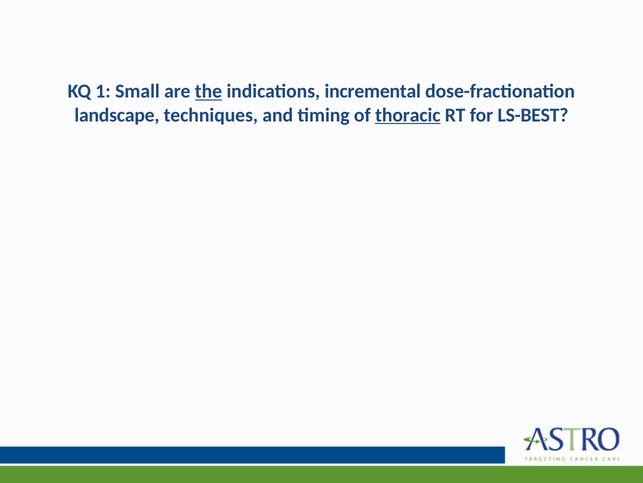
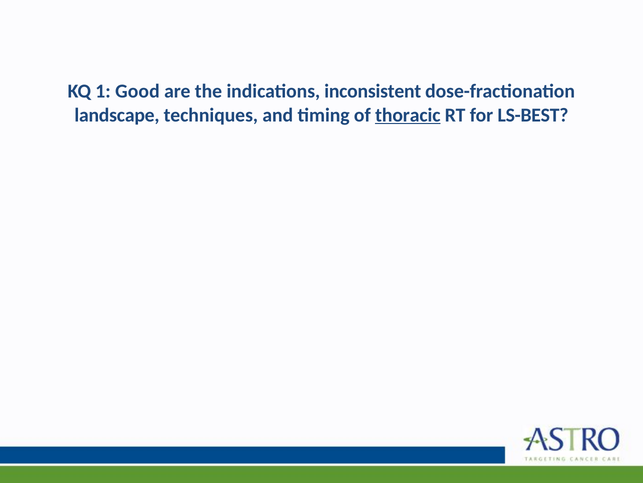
Small: Small -> Good
the underline: present -> none
incremental: incremental -> inconsistent
